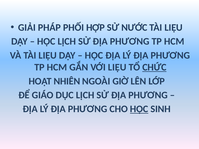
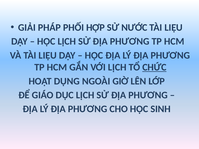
VỚI LIỆU: LIỆU -> LỊCH
NHIÊN: NHIÊN -> DỤNG
HỌC at (139, 109) underline: present -> none
